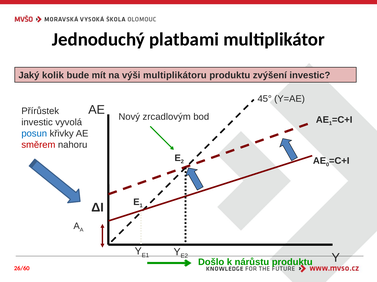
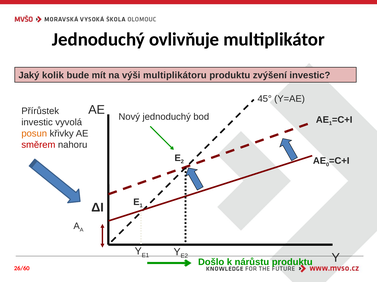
platbami: platbami -> ovlivňuje
Nový zrcadlovým: zrcadlovým -> jednoduchý
posun colour: blue -> orange
